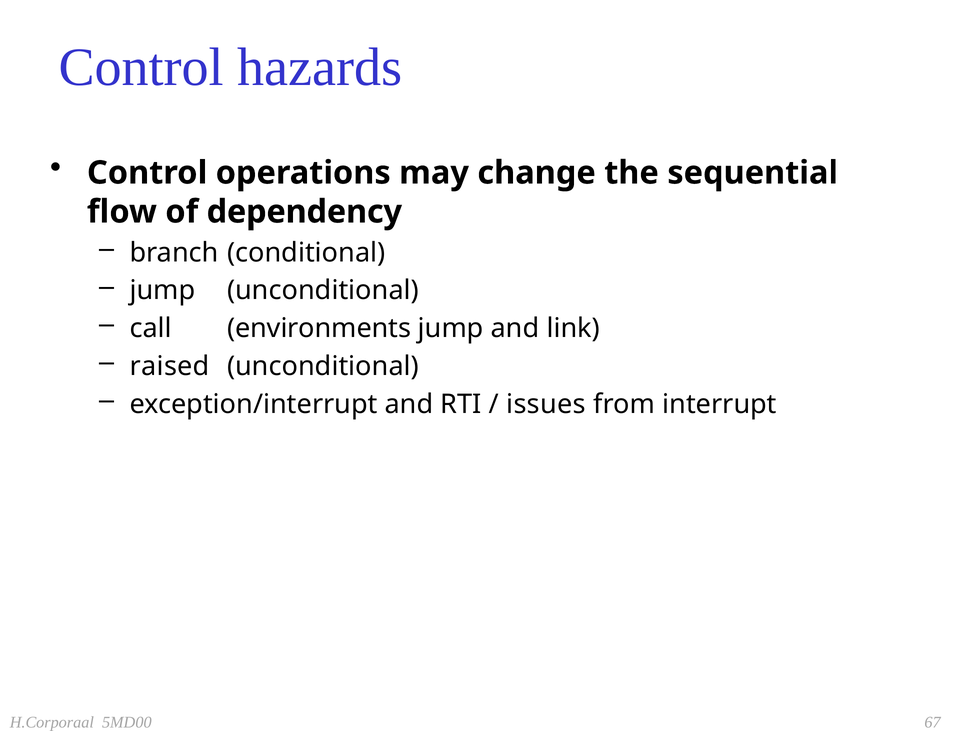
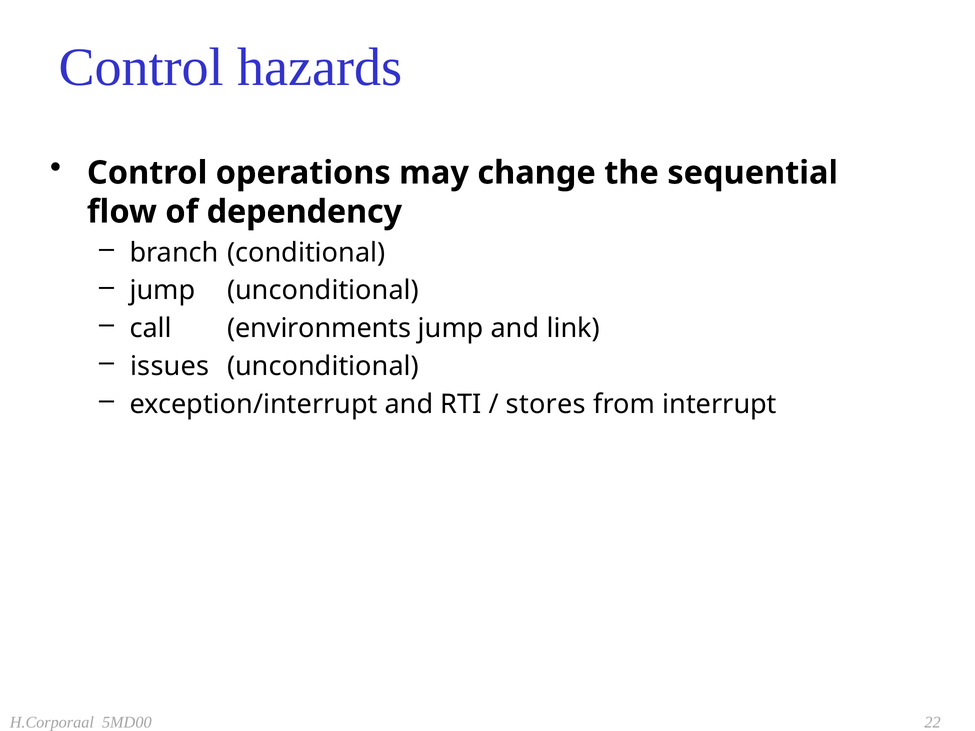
raised: raised -> issues
issues: issues -> stores
67: 67 -> 22
